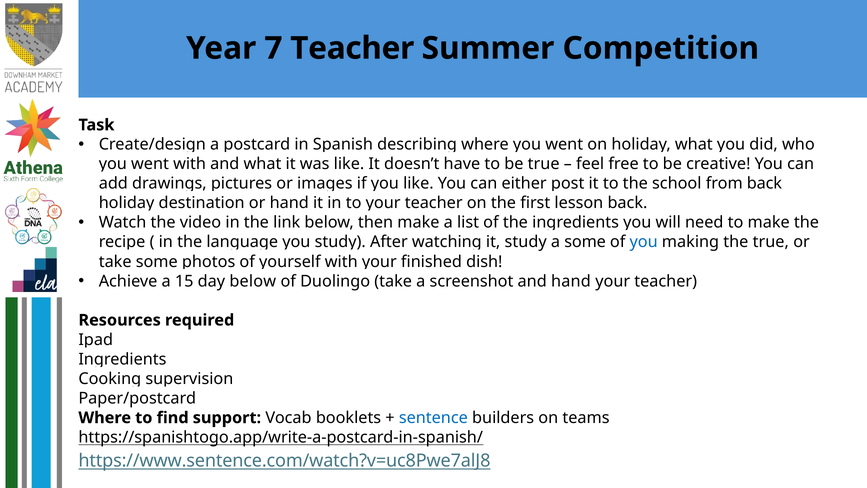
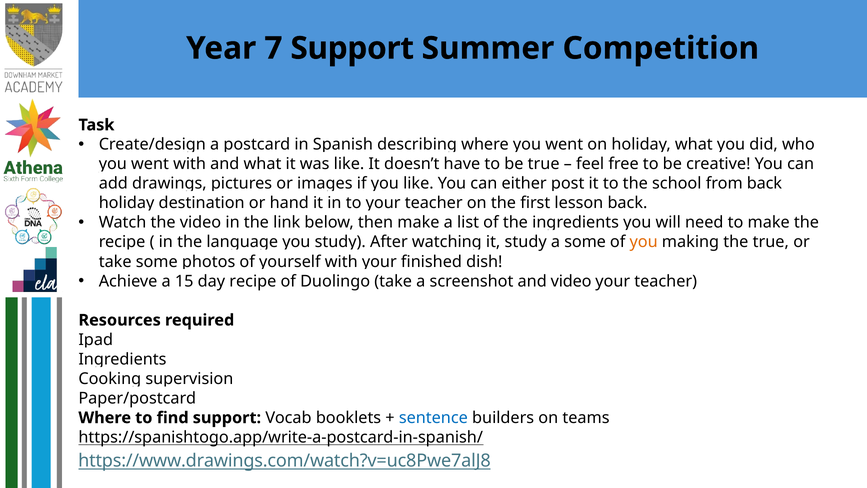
7 Teacher: Teacher -> Support
you at (644, 242) colour: blue -> orange
day below: below -> recipe
and hand: hand -> video
https://www.sentence.com/watch?v=uc8Pwe7alJ8: https://www.sentence.com/watch?v=uc8Pwe7alJ8 -> https://www.drawings.com/watch?v=uc8Pwe7alJ8
